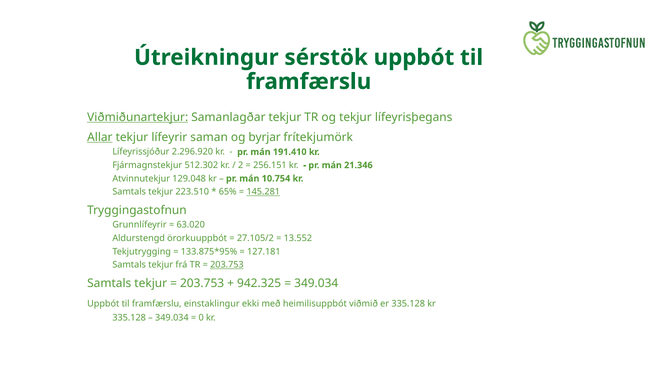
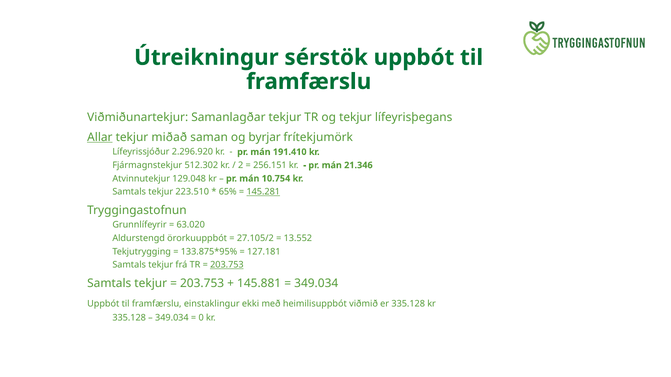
Viðmiðunartekjur underline: present -> none
lífeyrir: lífeyrir -> miðað
942.325: 942.325 -> 145.881
